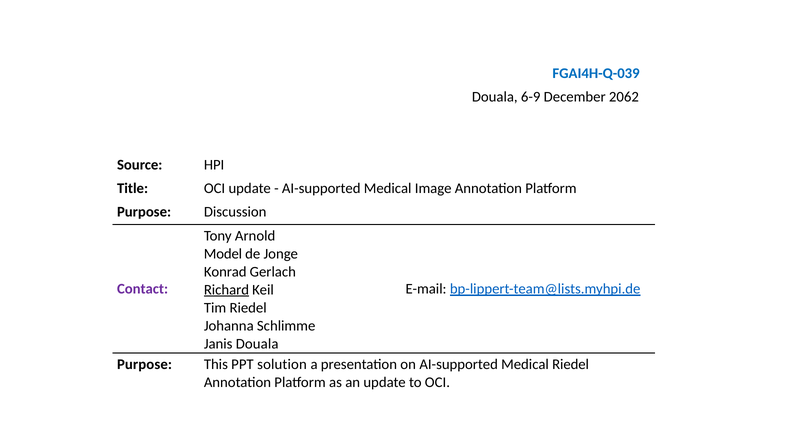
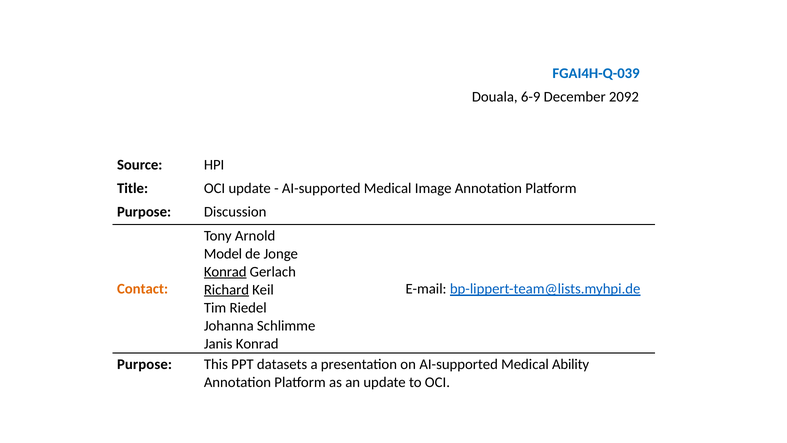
2062: 2062 -> 2092
Konrad at (225, 272) underline: none -> present
Contact colour: purple -> orange
Janis Douala: Douala -> Konrad
solution: solution -> datasets
Medical Riedel: Riedel -> Ability
